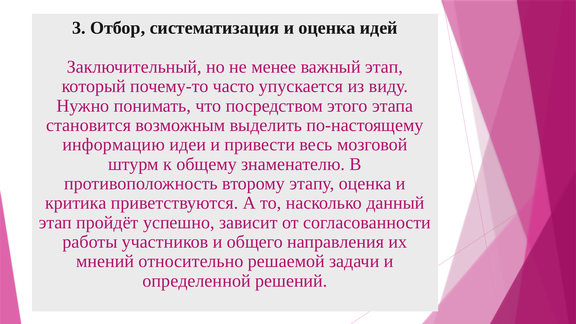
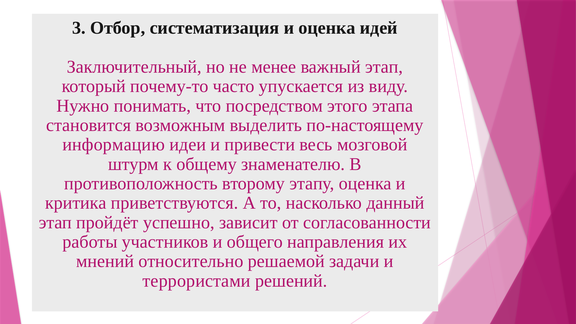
определенной: определенной -> террористами
